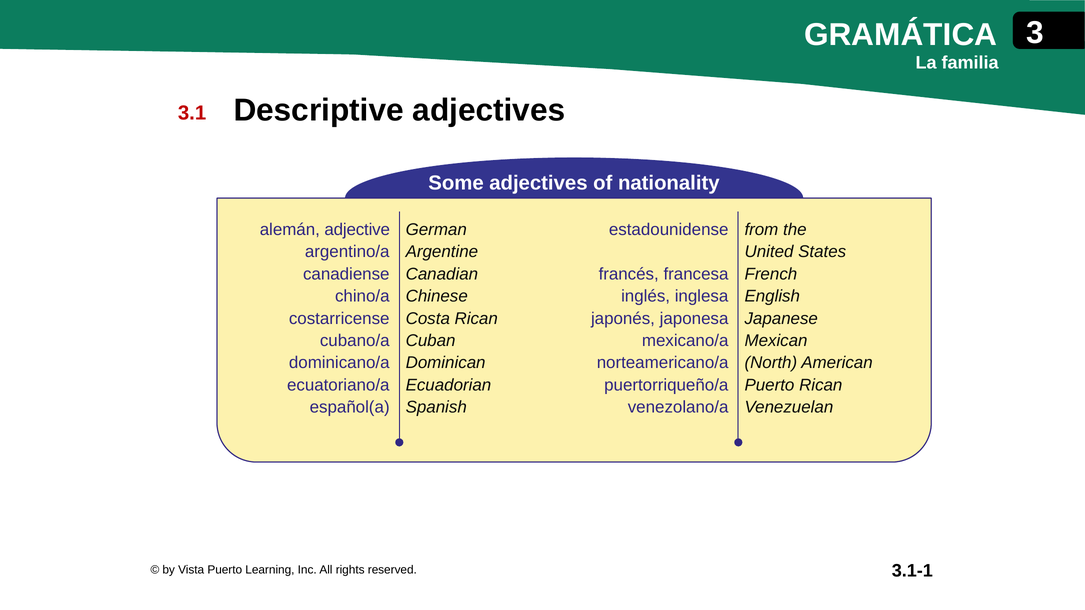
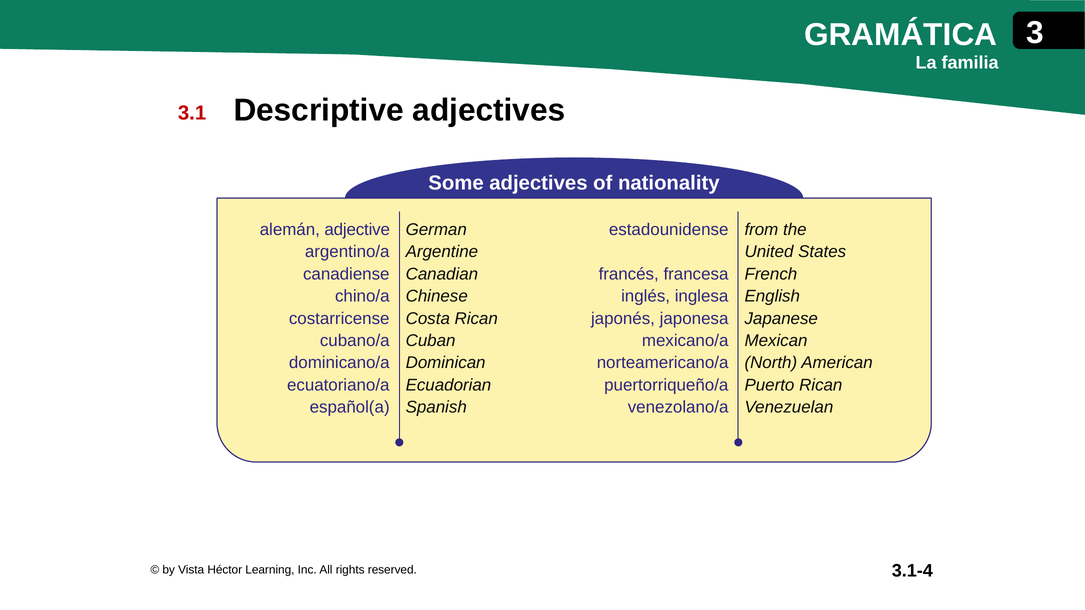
Vista Puerto: Puerto -> Héctor
3.1-1: 3.1-1 -> 3.1-4
